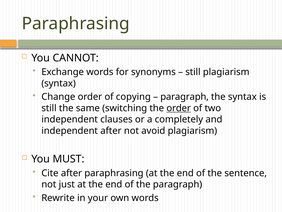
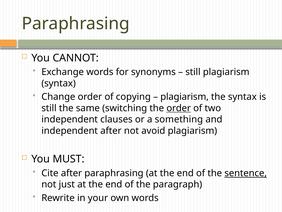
paragraph at (185, 97): paragraph -> plagiarism
completely: completely -> something
sentence underline: none -> present
